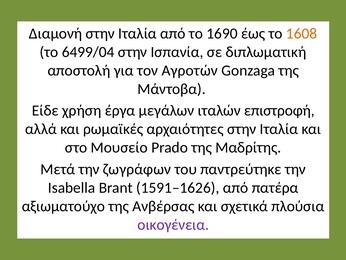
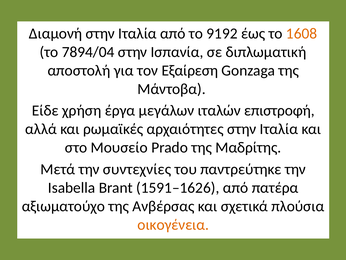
1690: 1690 -> 9192
6499/04: 6499/04 -> 7894/04
Αγροτών: Αγροτών -> Εξαίρεση
ζωγράφων: ζωγράφων -> συντεχνίες
οικογένεια colour: purple -> orange
